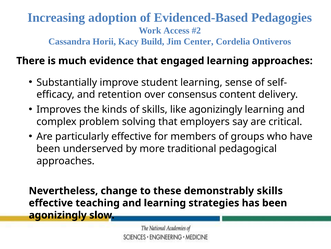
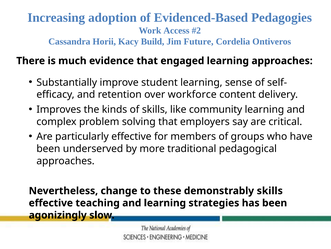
Center: Center -> Future
consensus: consensus -> workforce
like agonizingly: agonizingly -> community
